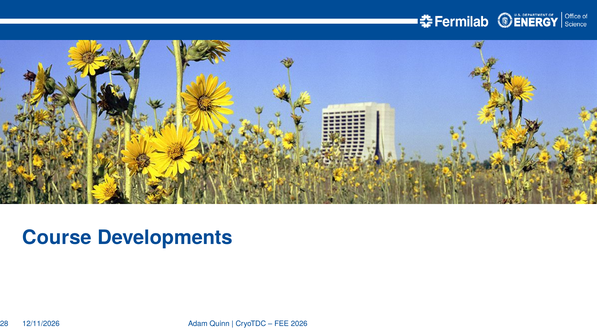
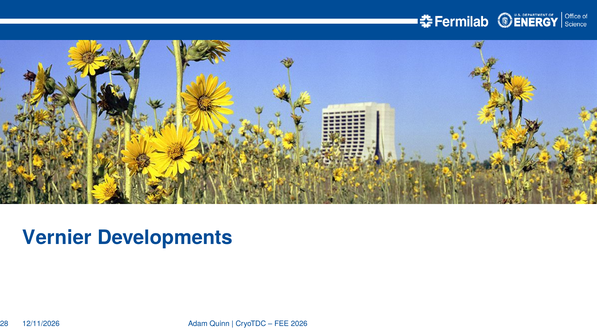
Course: Course -> Vernier
